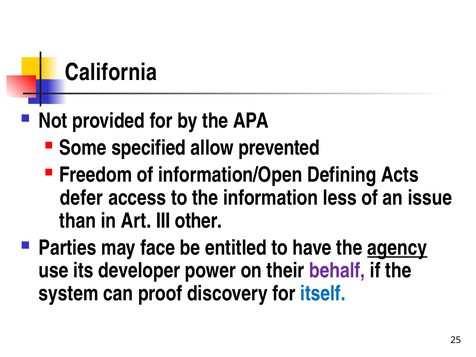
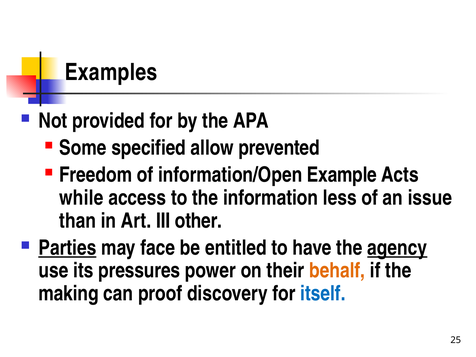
California: California -> Examples
Defining: Defining -> Example
defer: defer -> while
Parties underline: none -> present
developer: developer -> pressures
behalf colour: purple -> orange
system: system -> making
